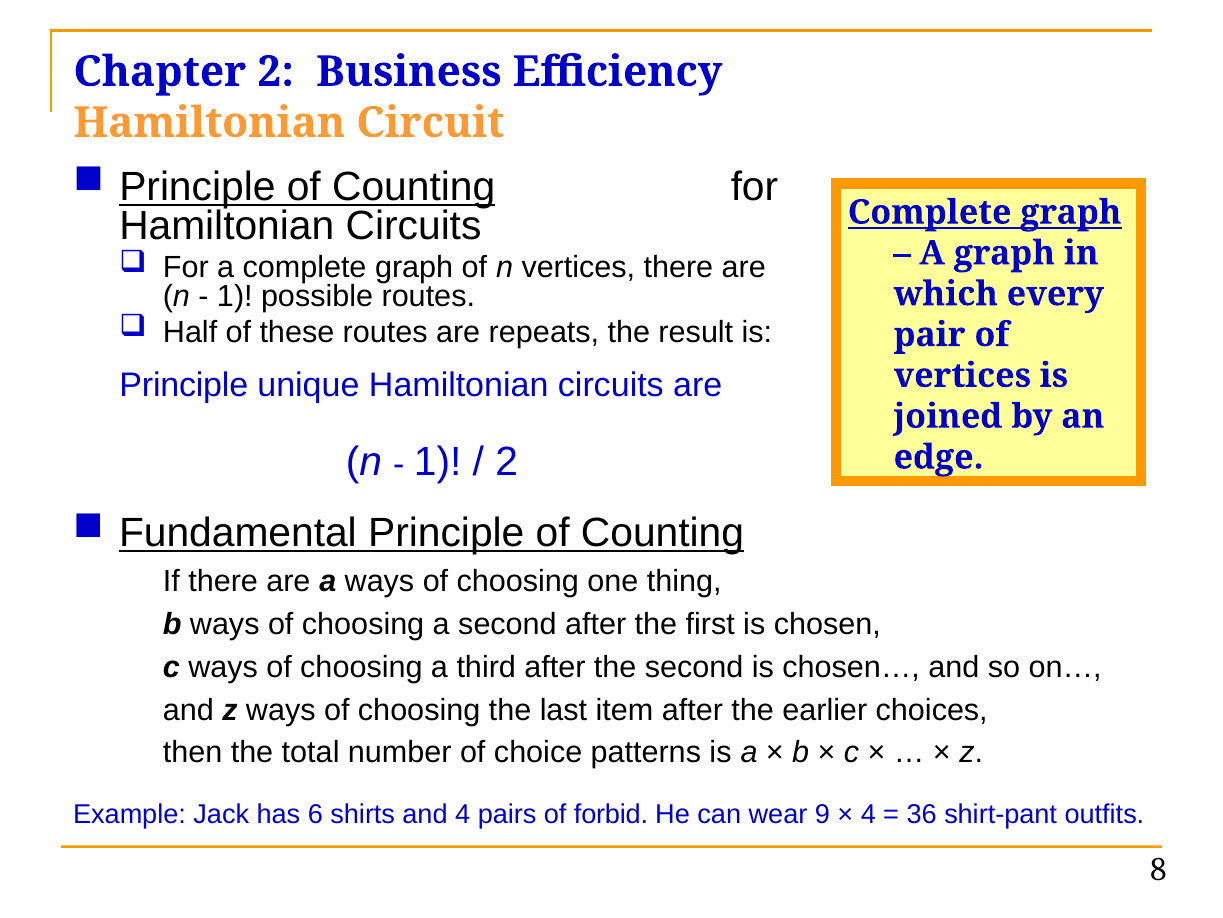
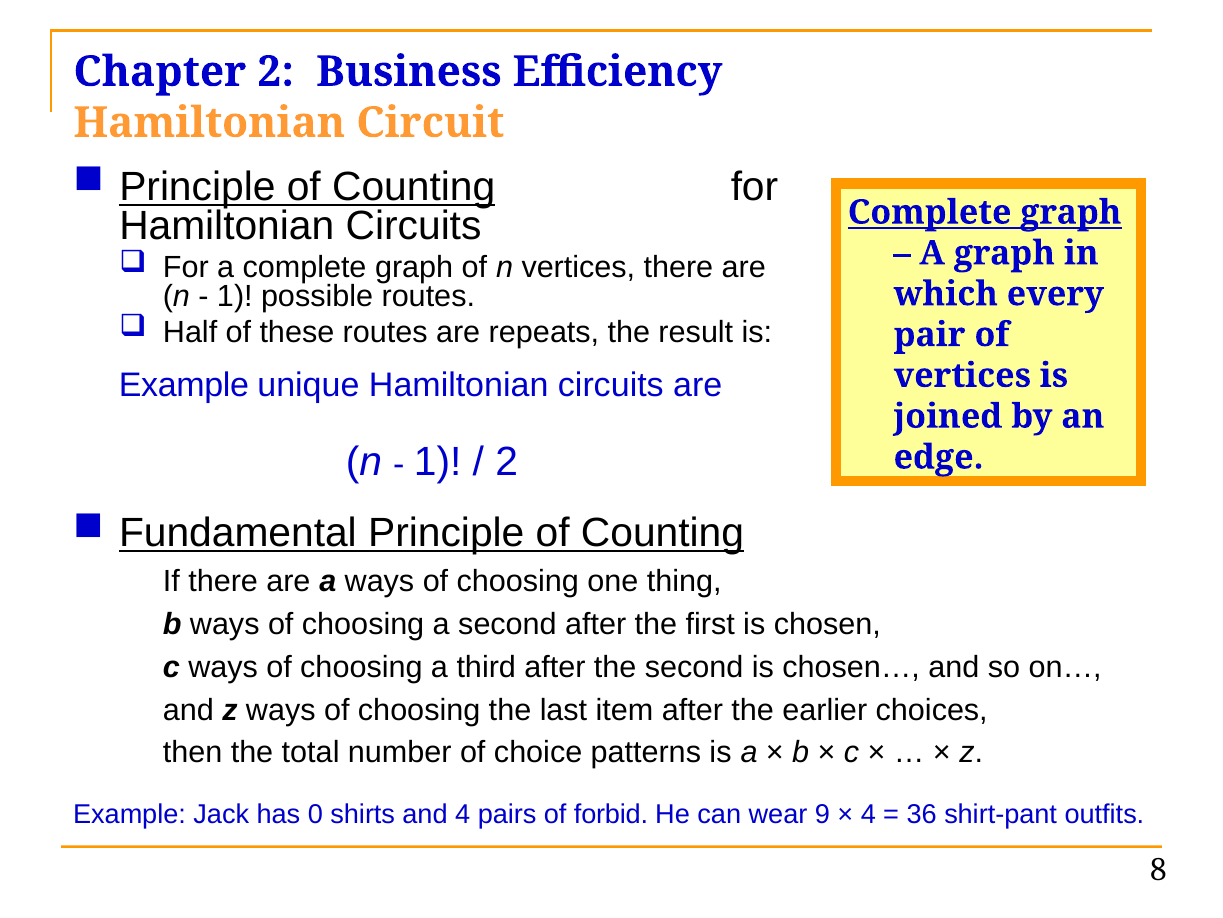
Principle at (184, 385): Principle -> Example
6: 6 -> 0
